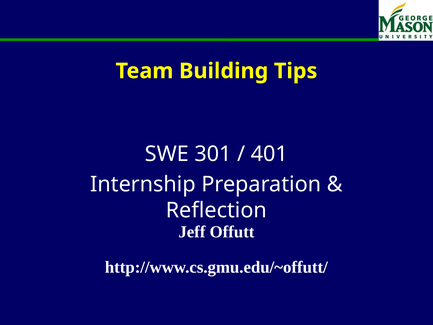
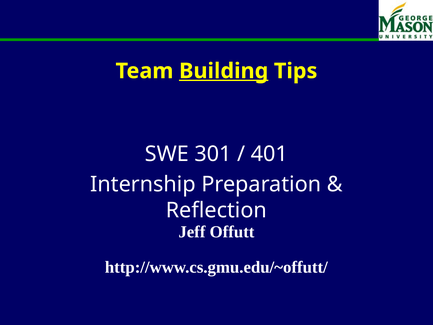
Building underline: none -> present
